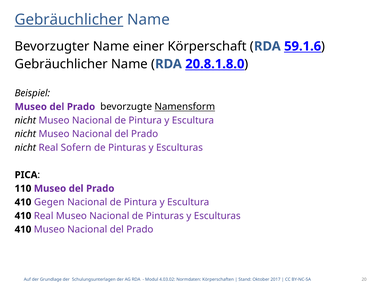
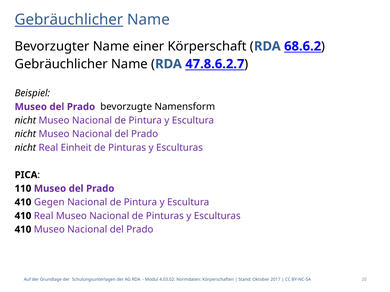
59.1.6: 59.1.6 -> 68.6.2
20.8.1.8.0: 20.8.1.8.0 -> 47.8.6.2.7
Namensform underline: present -> none
Sofern: Sofern -> Einheit
